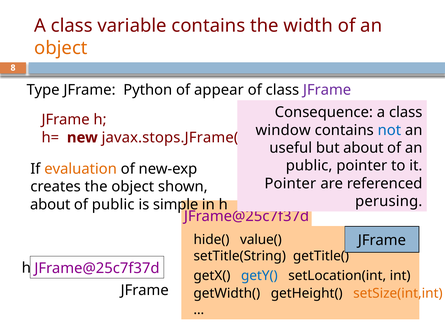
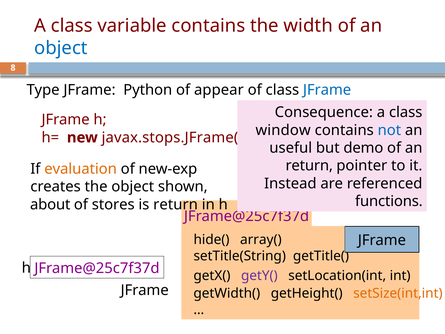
object at (61, 48) colour: orange -> blue
JFrame at (327, 90) colour: purple -> blue
but about: about -> demo
public at (309, 166): public -> return
Pointer at (290, 183): Pointer -> Instead
perusing: perusing -> functions
of public: public -> stores
is simple: simple -> return
value(: value( -> array(
getY( colour: blue -> purple
